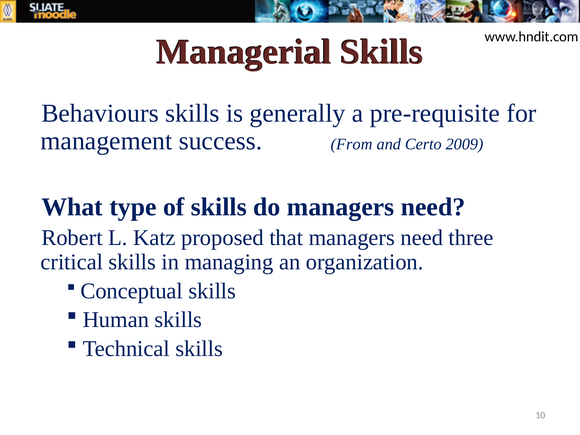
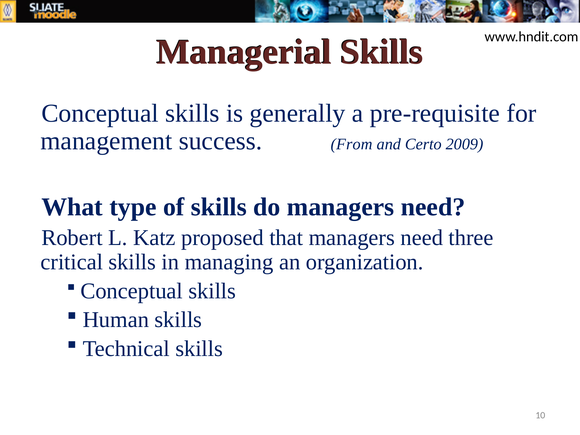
Behaviours at (100, 113): Behaviours -> Conceptual
